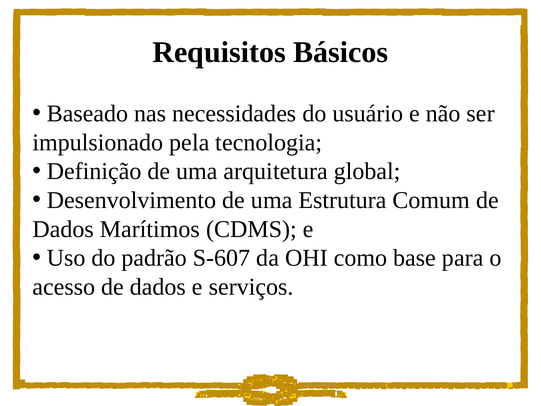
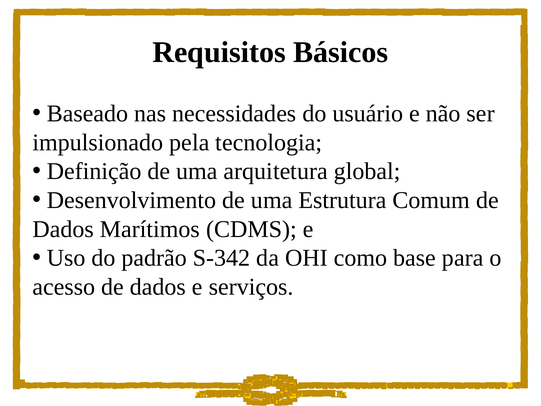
S-607: S-607 -> S-342
